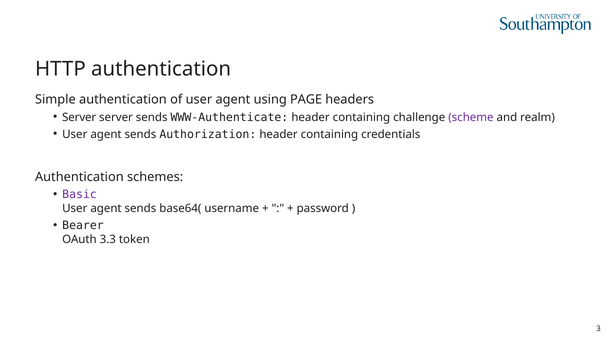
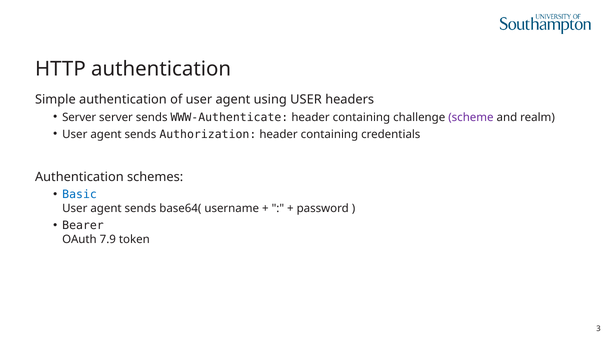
using PAGE: PAGE -> USER
Basic colour: purple -> blue
3.3: 3.3 -> 7.9
